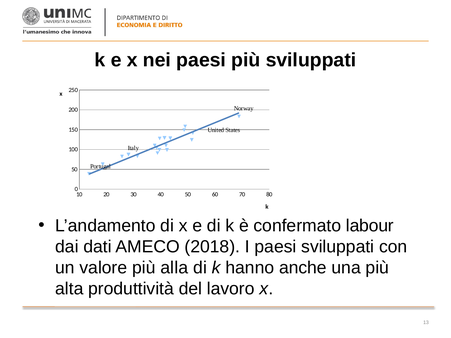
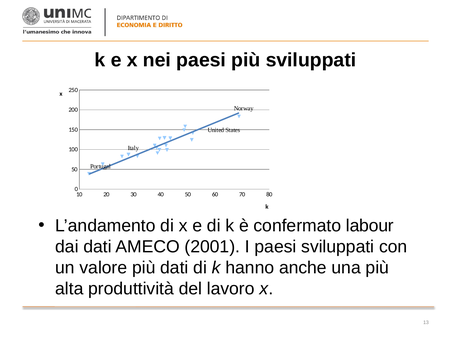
2018: 2018 -> 2001
più alla: alla -> dati
